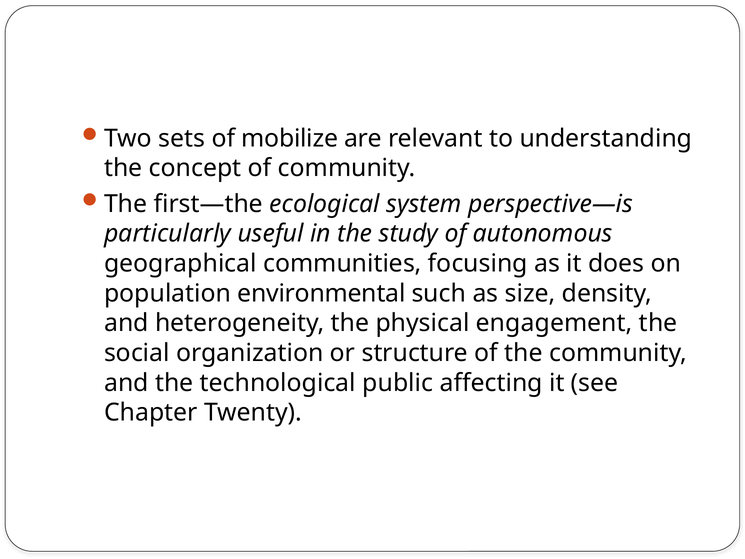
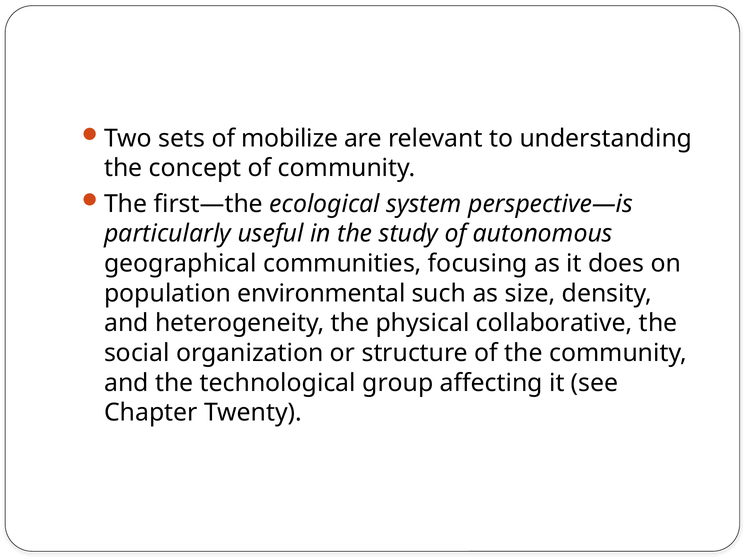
engagement: engagement -> collaborative
public: public -> group
